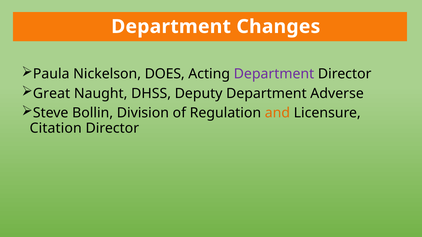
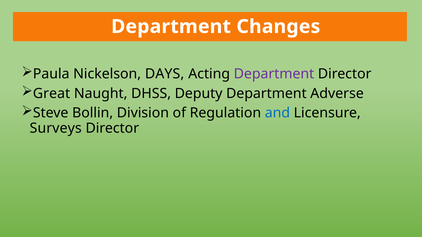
DOES: DOES -> DAYS
and colour: orange -> blue
Citation: Citation -> Surveys
